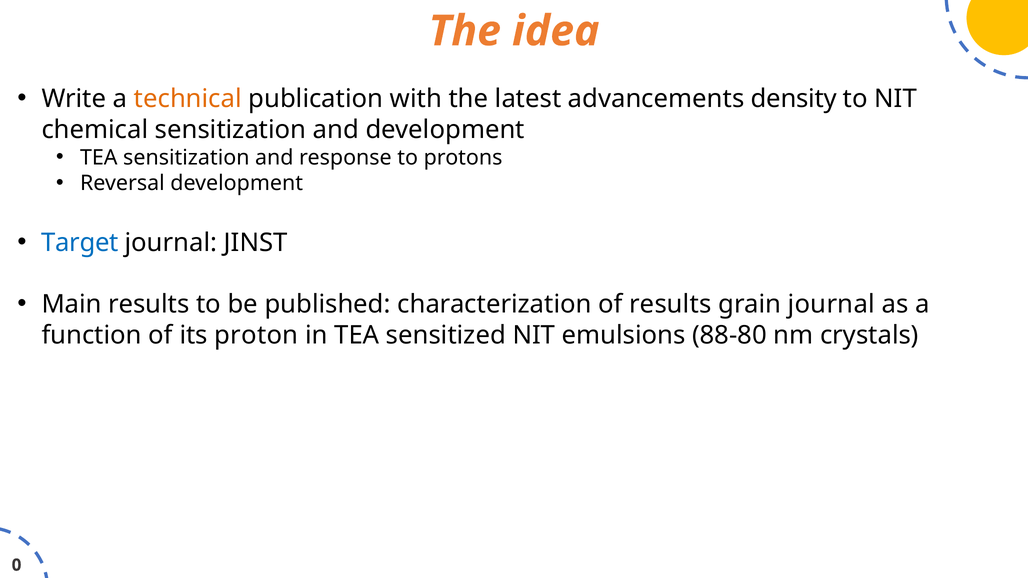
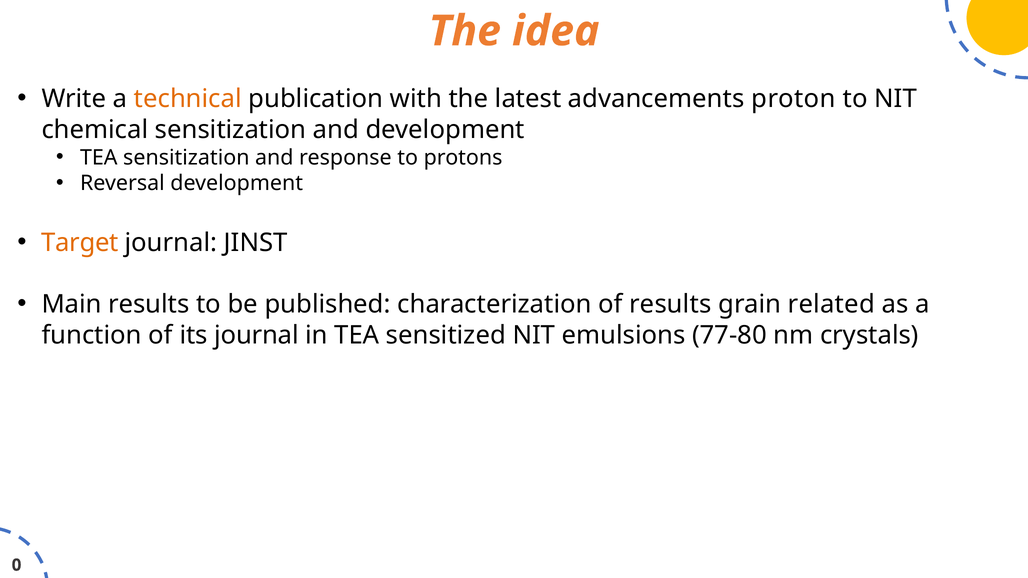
density: density -> proton
Target colour: blue -> orange
grain journal: journal -> related
its proton: proton -> journal
88-80: 88-80 -> 77-80
